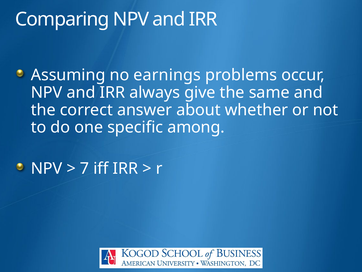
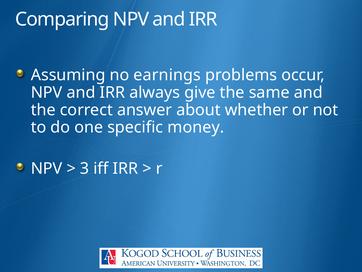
among: among -> money
7: 7 -> 3
